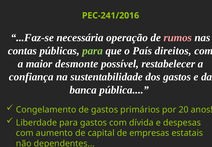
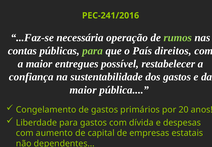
rumos colour: pink -> light green
desmonte: desmonte -> entregues
banca at (83, 90): banca -> maior
